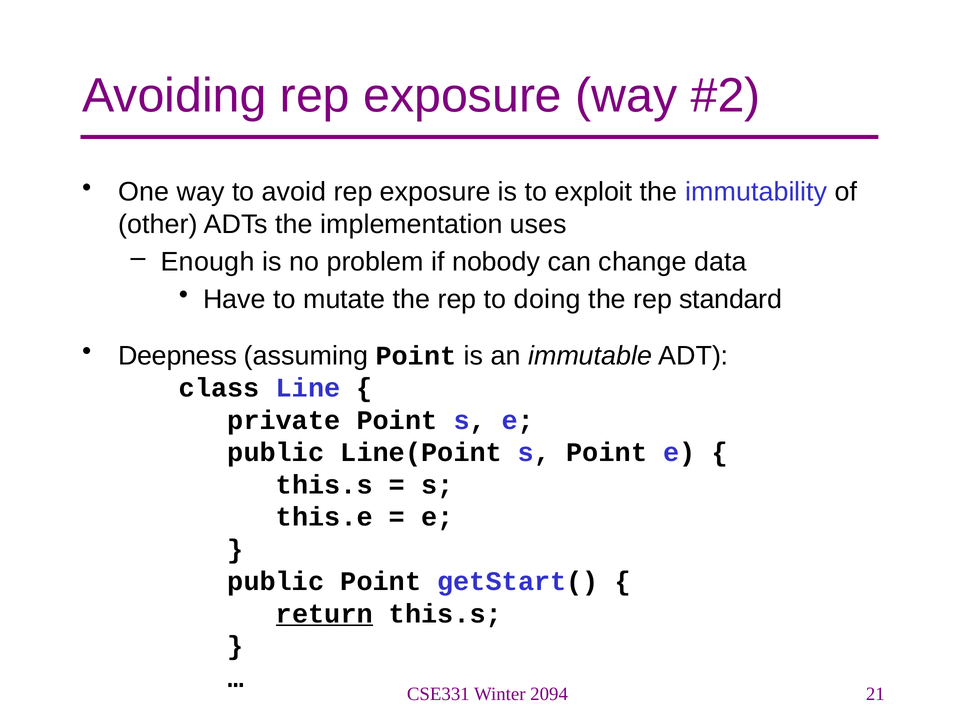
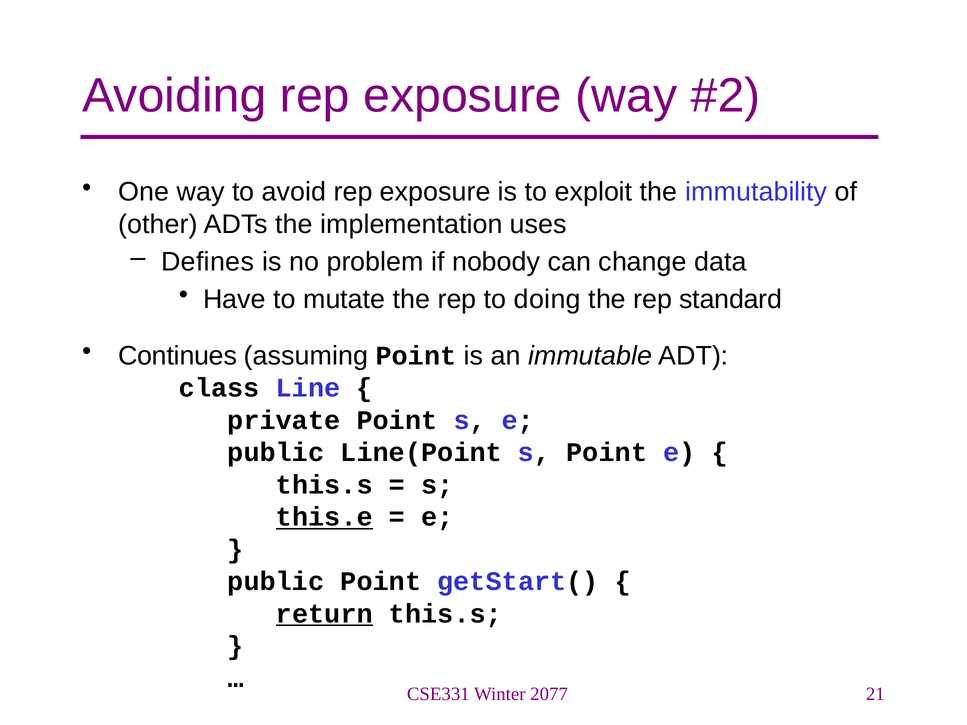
Enough: Enough -> Defines
Deepness: Deepness -> Continues
this.e underline: none -> present
2094: 2094 -> 2077
